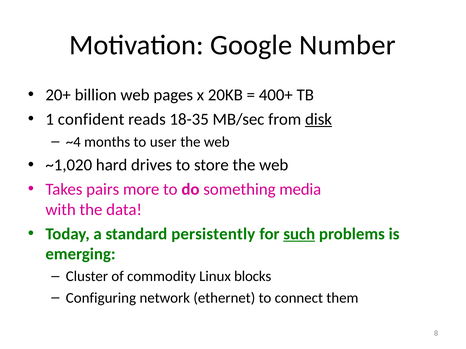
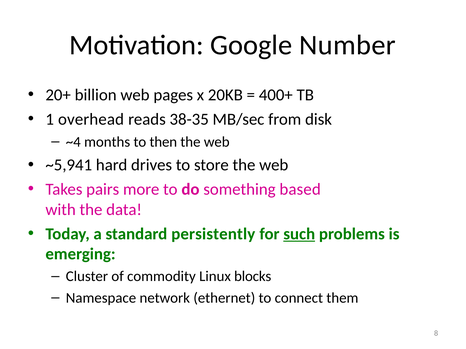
confident: confident -> overhead
18-35: 18-35 -> 38-35
disk underline: present -> none
user: user -> then
~1,020: ~1,020 -> ~5,941
media: media -> based
Configuring: Configuring -> Namespace
